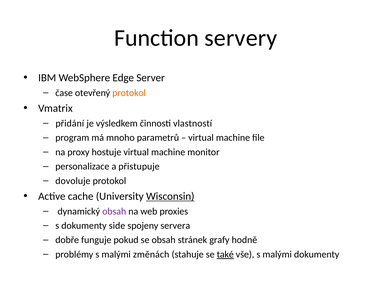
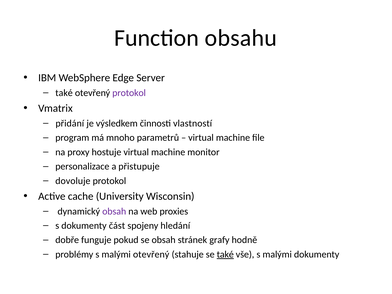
servery: servery -> obsahu
čase at (64, 93): čase -> také
protokol at (129, 93) colour: orange -> purple
Wisconsin underline: present -> none
side: side -> část
servera: servera -> hledání
malými změnách: změnách -> otevřený
